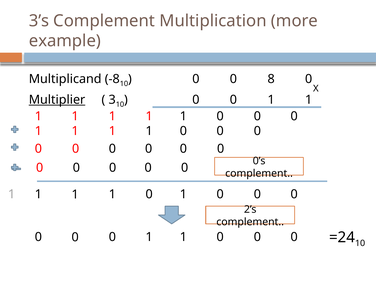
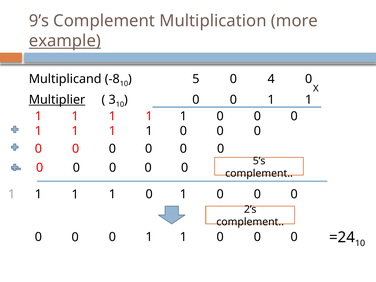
3’s: 3’s -> 9’s
example underline: none -> present
0 at (196, 79): 0 -> 5
8: 8 -> 4
0’s: 0’s -> 5’s
